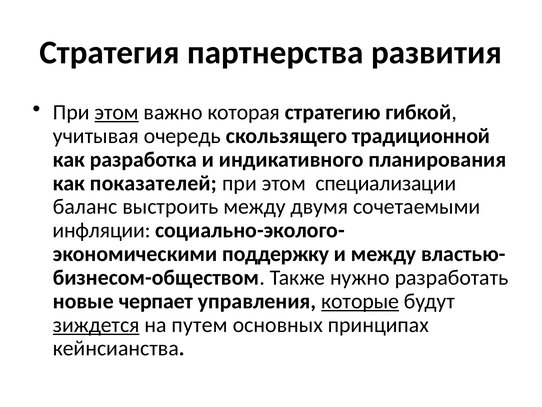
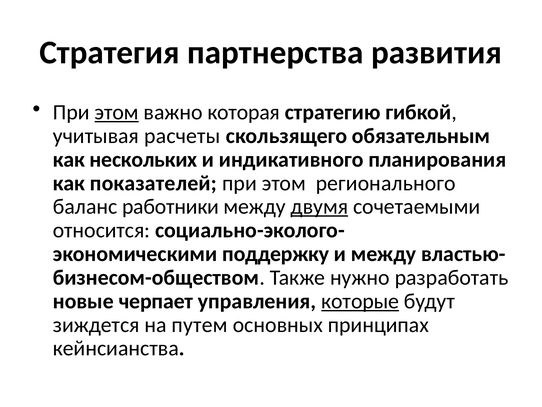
очередь: очередь -> расчеты
традиционной: традиционной -> обязательным
разработка: разработка -> нескольких
специализации: специализации -> регионального
выстроить: выстроить -> работники
двумя underline: none -> present
инфляции: инфляции -> относится
зиждется underline: present -> none
